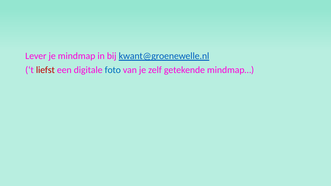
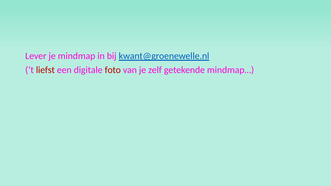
foto colour: blue -> red
